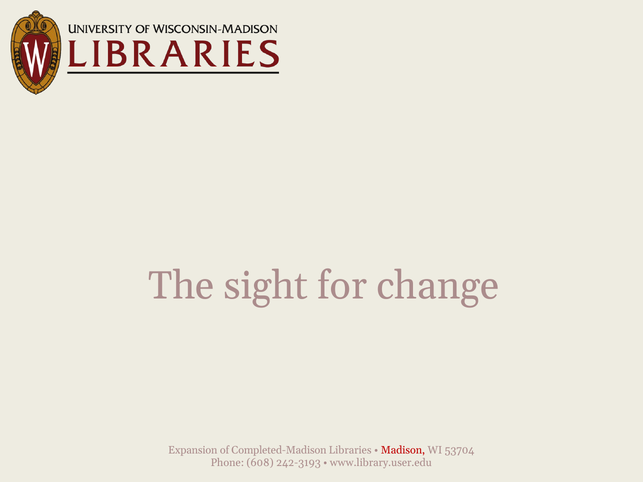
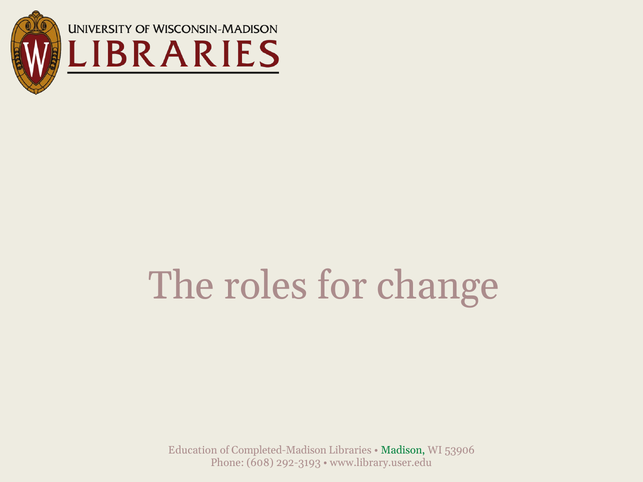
sight: sight -> roles
Expansion: Expansion -> Education
Madison colour: red -> green
53704: 53704 -> 53906
242-3193: 242-3193 -> 292-3193
